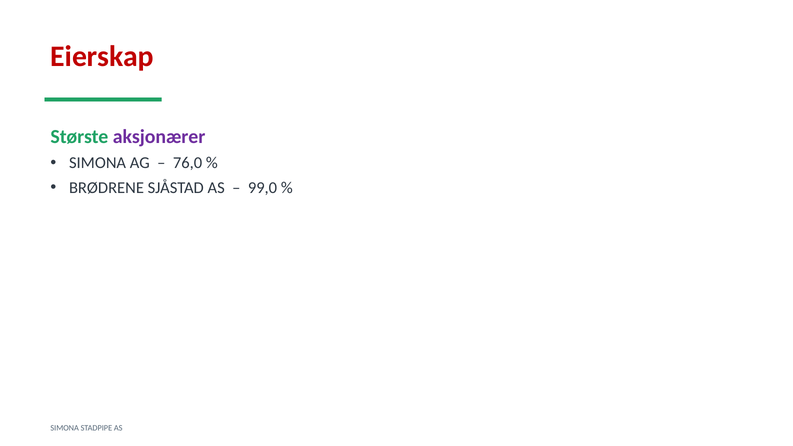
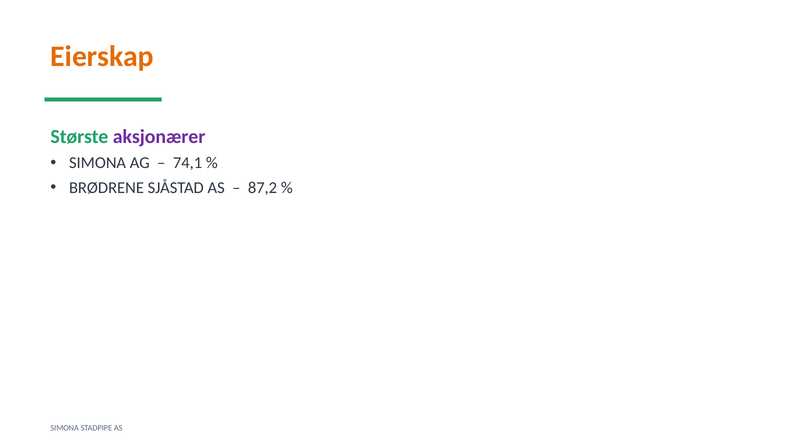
Eierskap colour: red -> orange
76,0: 76,0 -> 74,1
99,0: 99,0 -> 87,2
